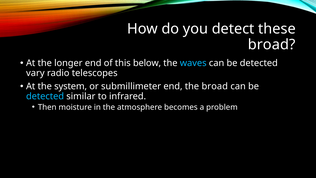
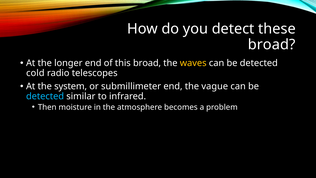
this below: below -> broad
waves colour: light blue -> yellow
vary: vary -> cold
the broad: broad -> vague
